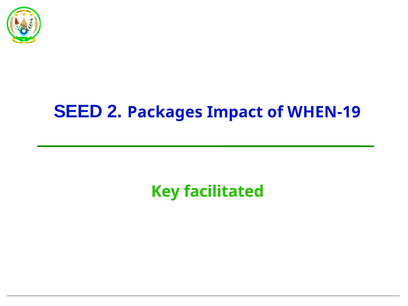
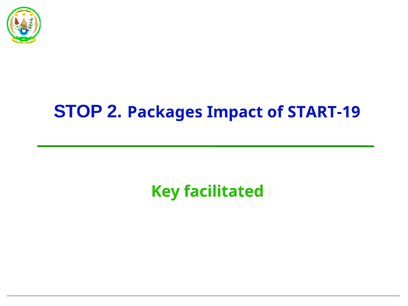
SEED: SEED -> STOP
WHEN-19: WHEN-19 -> START-19
